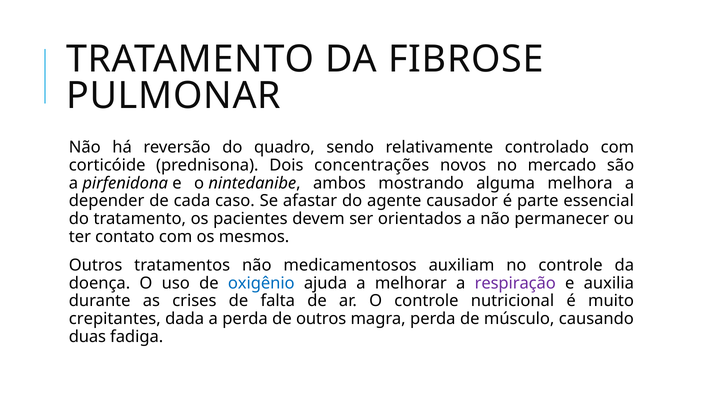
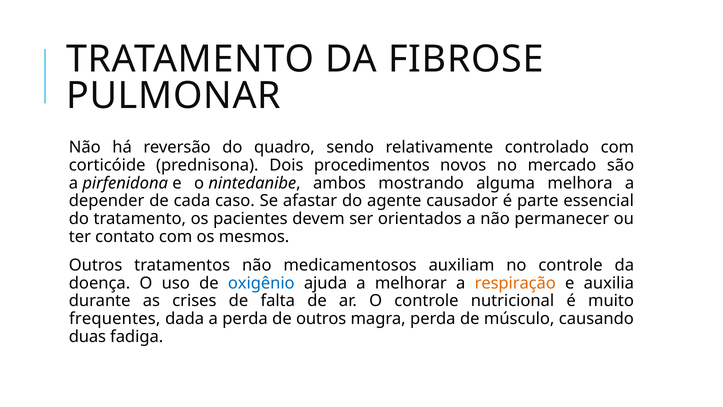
concentrações: concentrações -> procedimentos
respiração colour: purple -> orange
crepitantes: crepitantes -> frequentes
